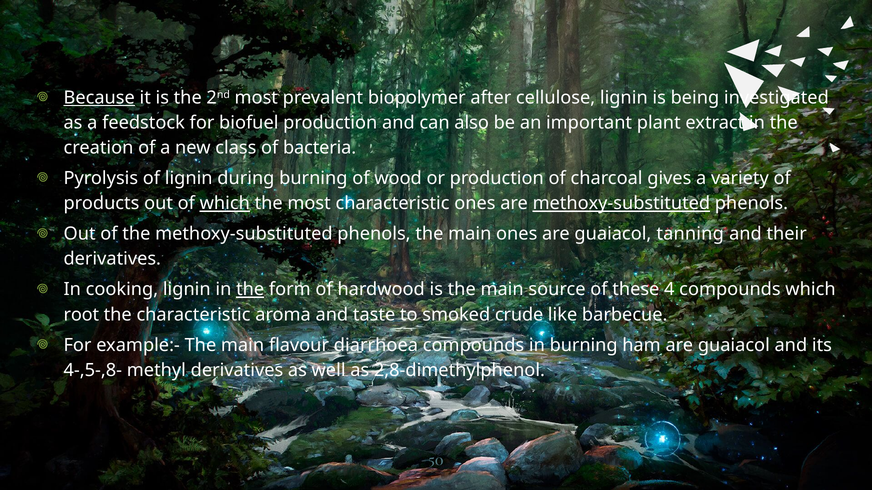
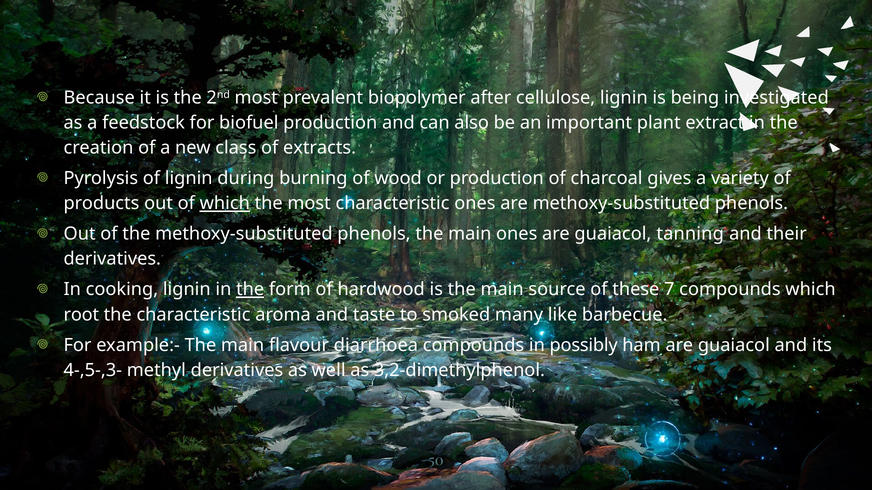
Because underline: present -> none
bacteria: bacteria -> extracts
methoxy-substituted at (621, 204) underline: present -> none
4: 4 -> 7
crude: crude -> many
in burning: burning -> possibly
4-,5-,8-: 4-,5-,8- -> 4-,5-,3-
2,8-dimethylphenol: 2,8-dimethylphenol -> 3,2-dimethylphenol
